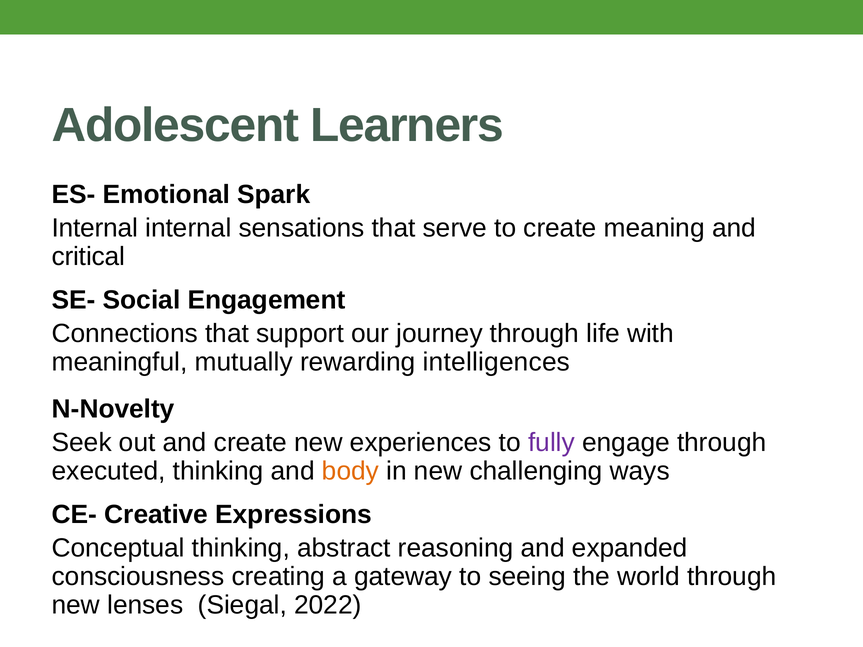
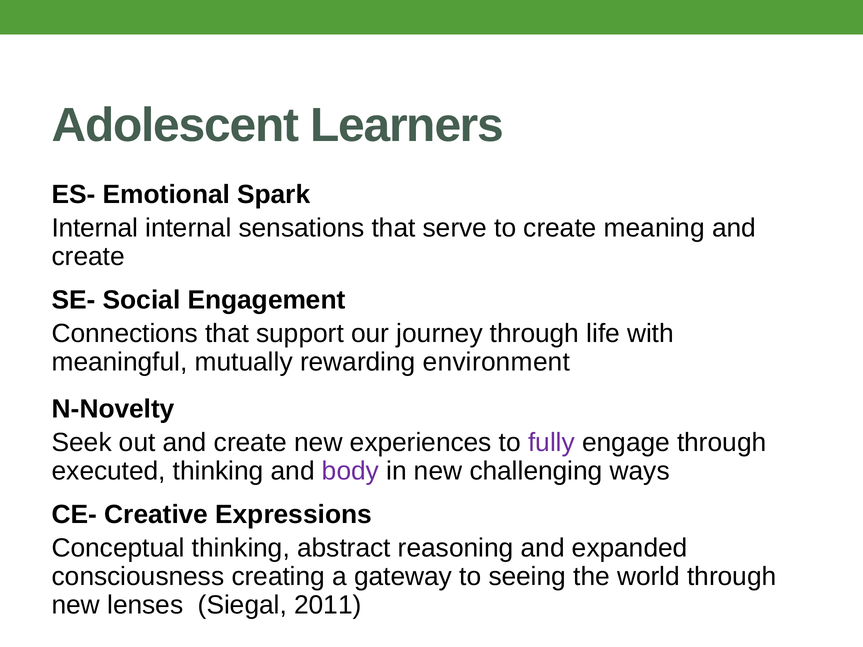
critical at (88, 257): critical -> create
intelligences: intelligences -> environment
body colour: orange -> purple
2022: 2022 -> 2011
